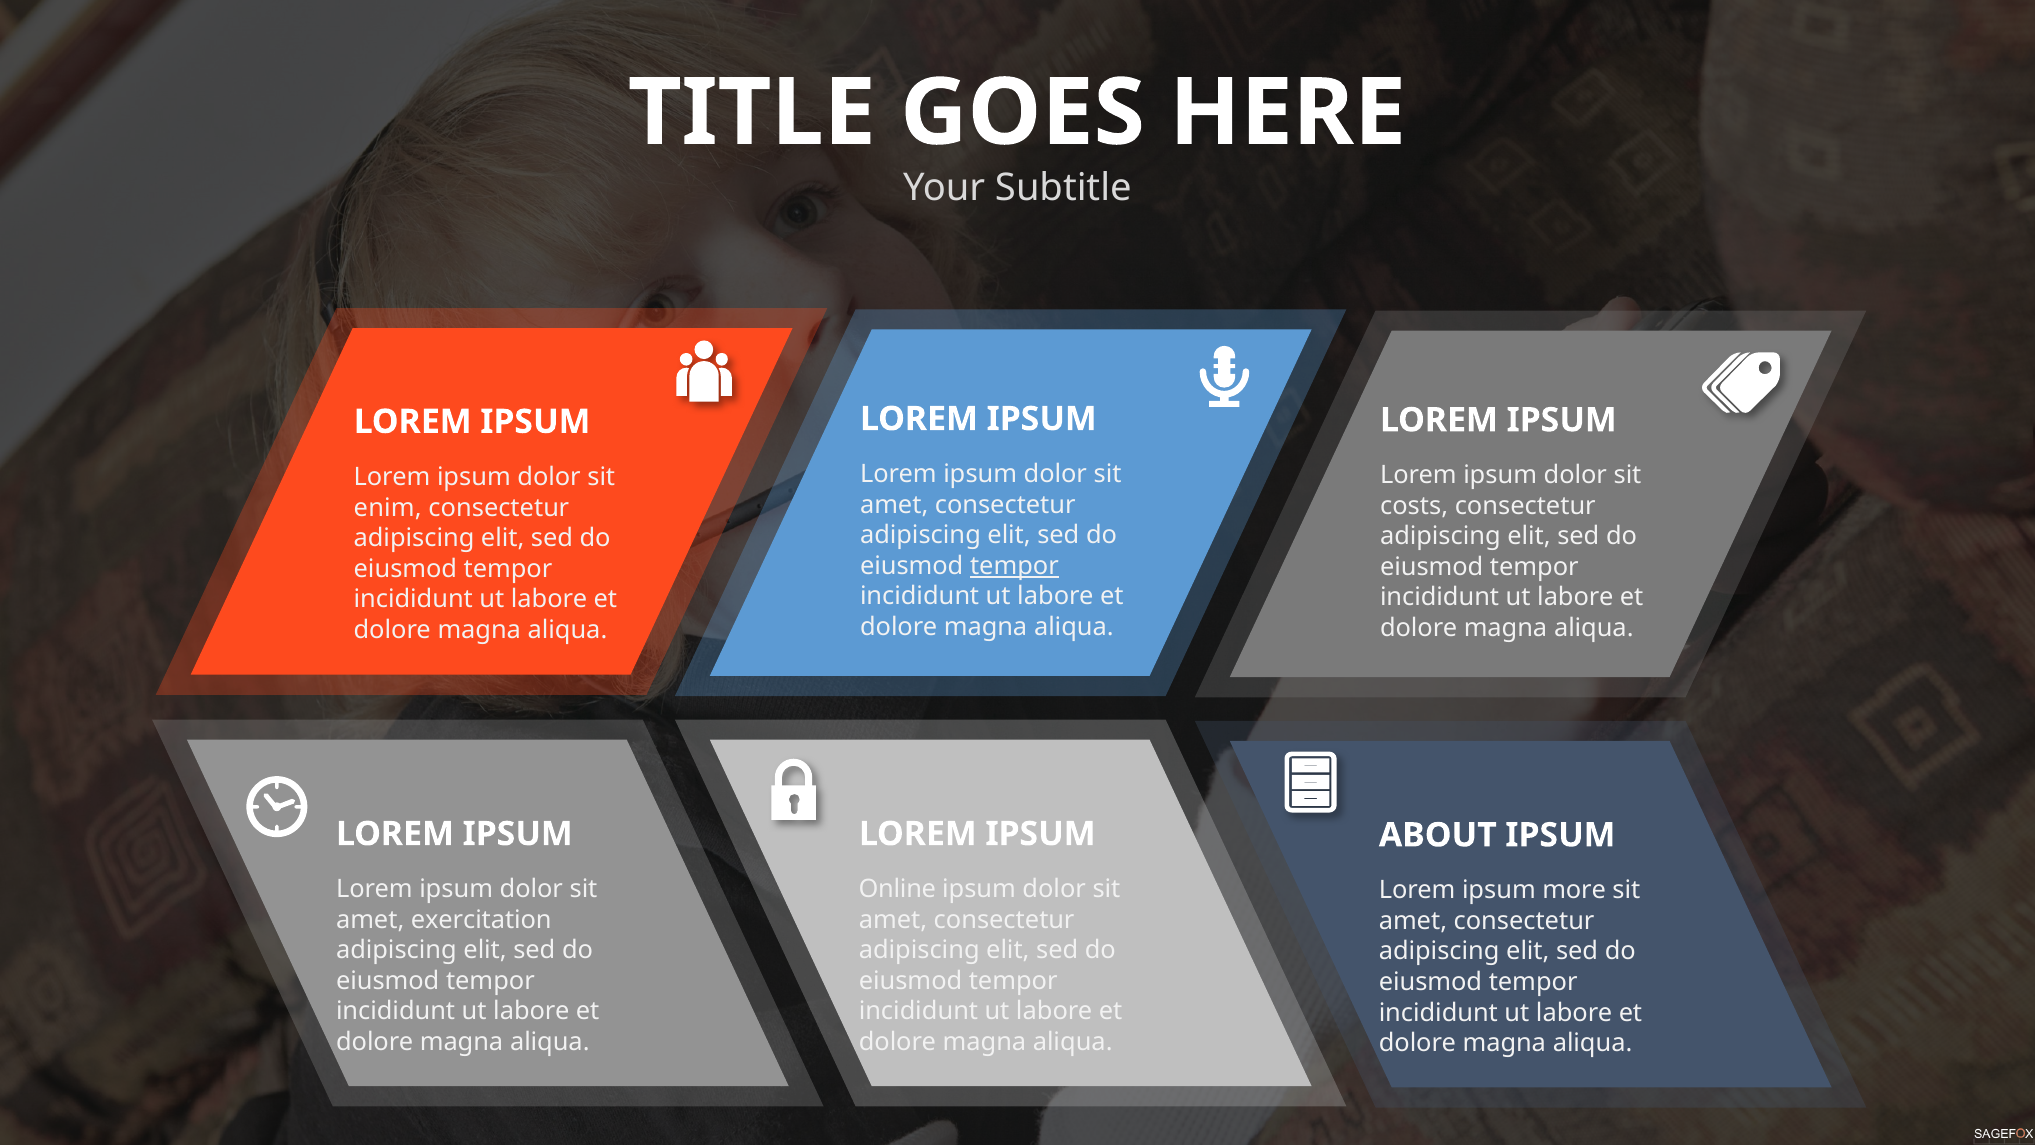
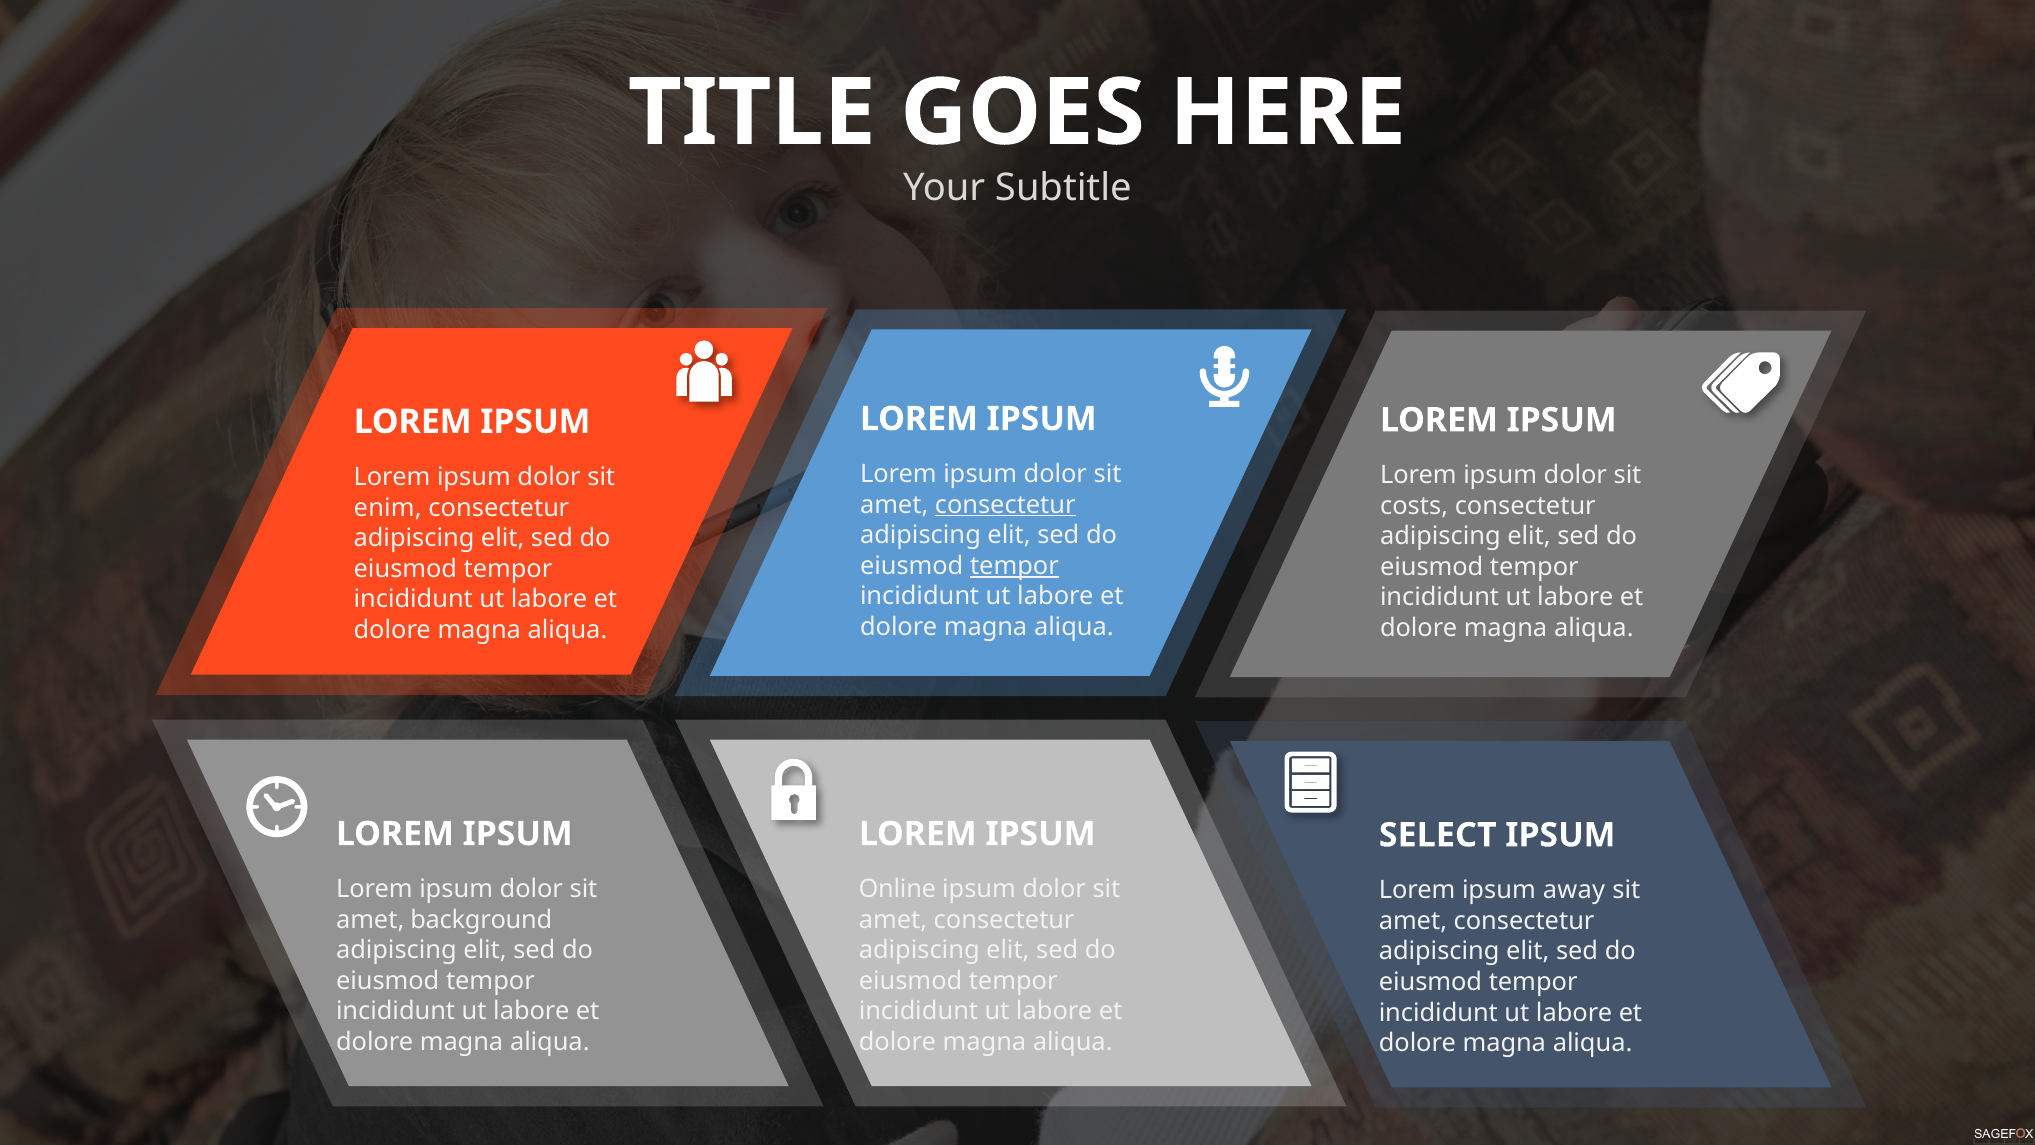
consectetur at (1005, 505) underline: none -> present
ABOUT: ABOUT -> SELECT
more: more -> away
exercitation: exercitation -> background
